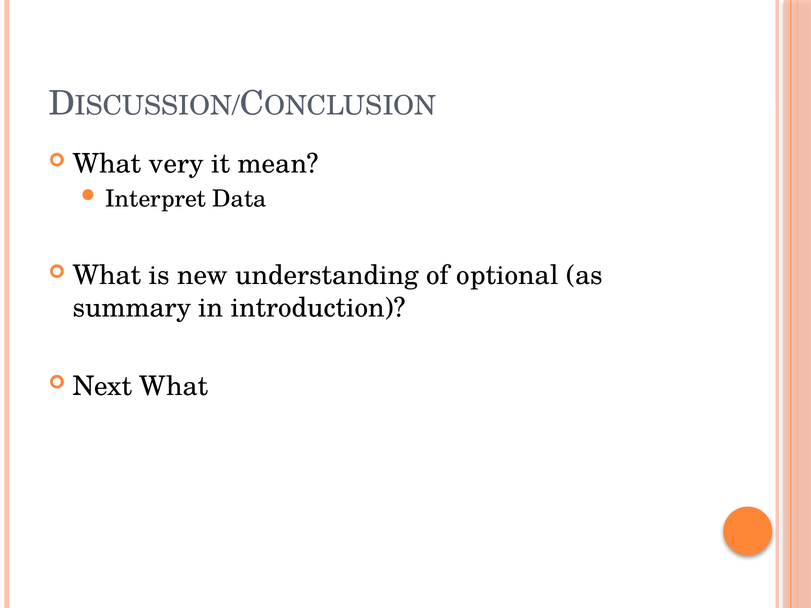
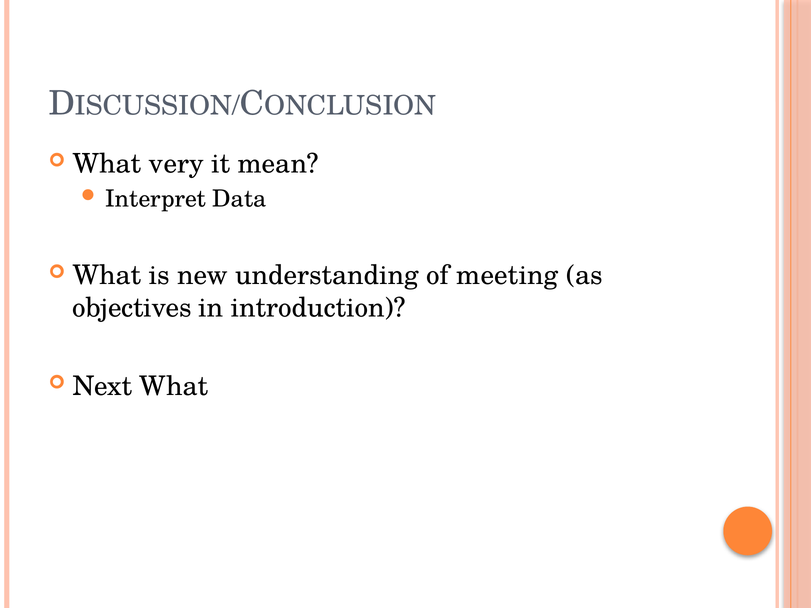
optional: optional -> meeting
summary: summary -> objectives
